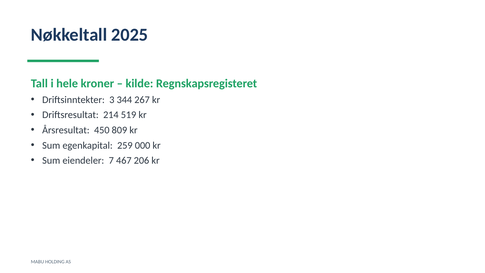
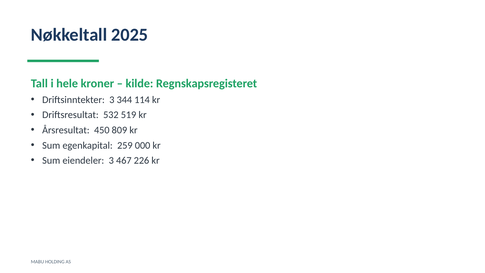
267: 267 -> 114
214: 214 -> 532
eiendeler 7: 7 -> 3
206: 206 -> 226
